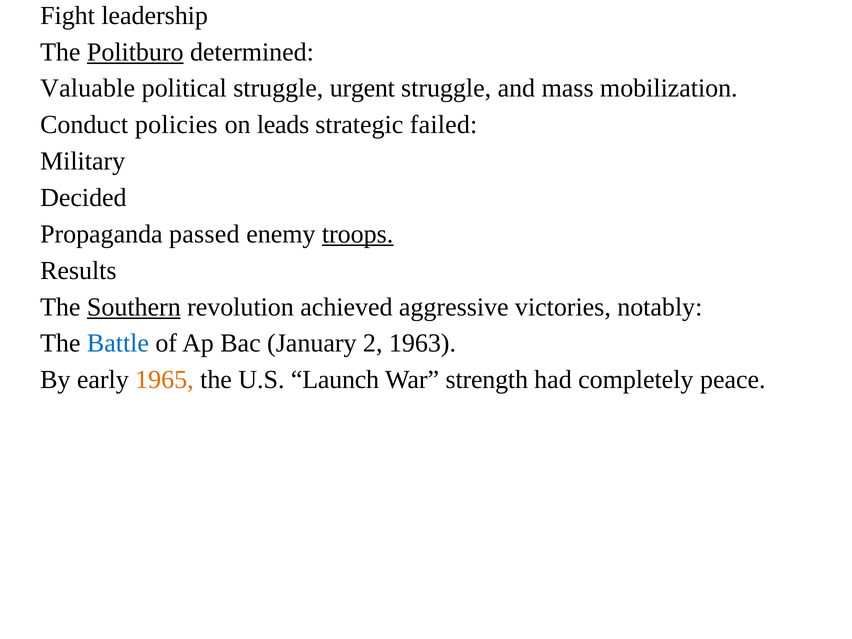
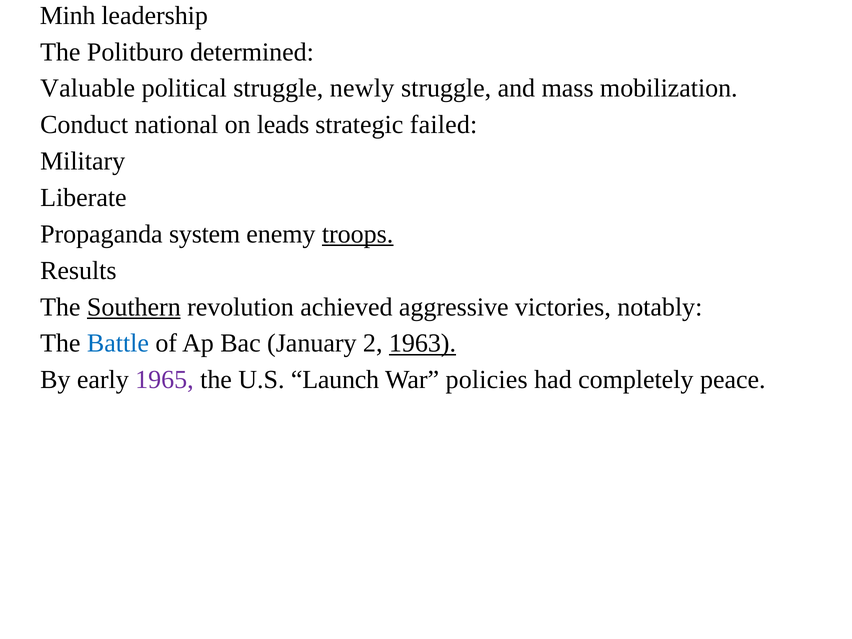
Fight: Fight -> Minh
Politburo underline: present -> none
urgent: urgent -> newly
policies: policies -> national
Decided: Decided -> Liberate
passed: passed -> system
1963 underline: none -> present
1965 colour: orange -> purple
strength: strength -> policies
